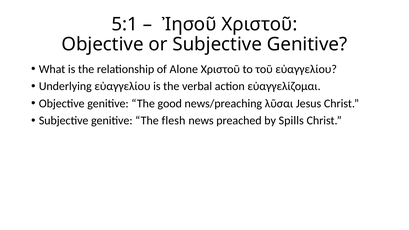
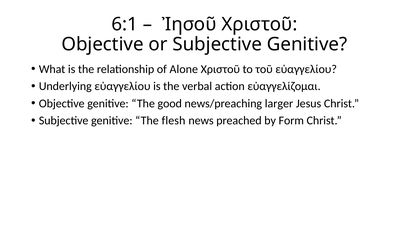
5:1: 5:1 -> 6:1
λῦσαι: λῦσαι -> larger
Spills: Spills -> Form
